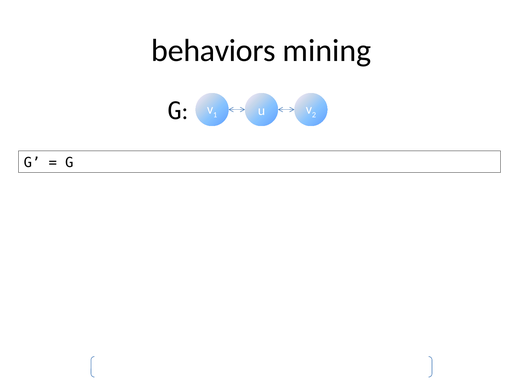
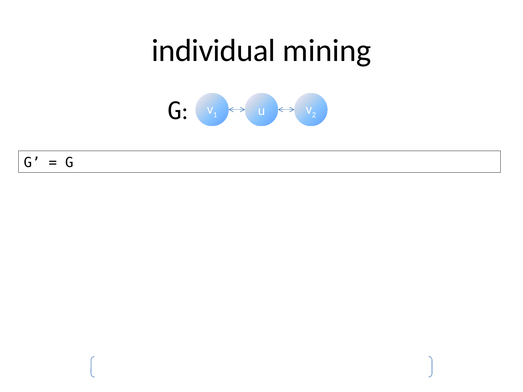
behaviors: behaviors -> individual
